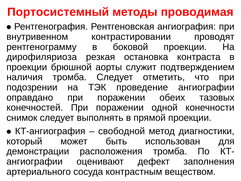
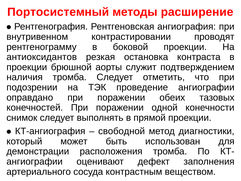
проводимая: проводимая -> расширение
дирофиляриоза: дирофиляриоза -> антиоксидантов
